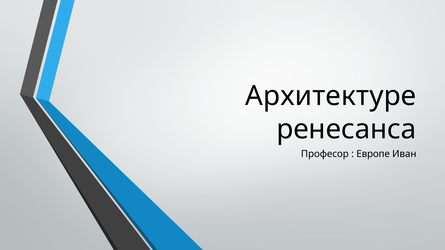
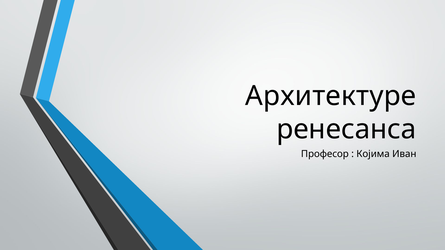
Европе: Европе -> Којима
